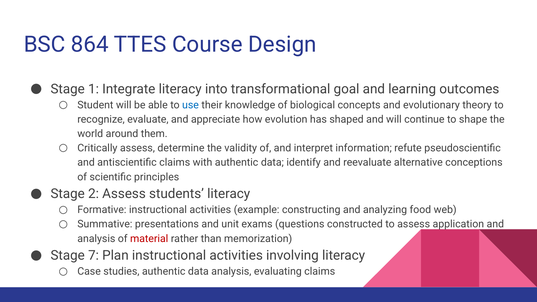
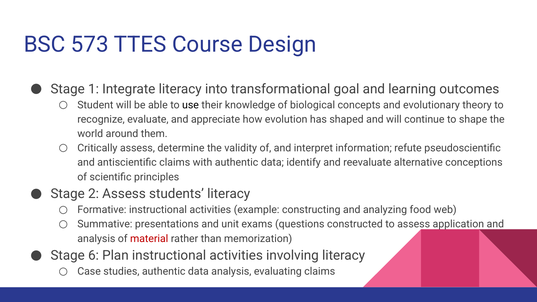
864: 864 -> 573
use colour: blue -> black
7: 7 -> 6
